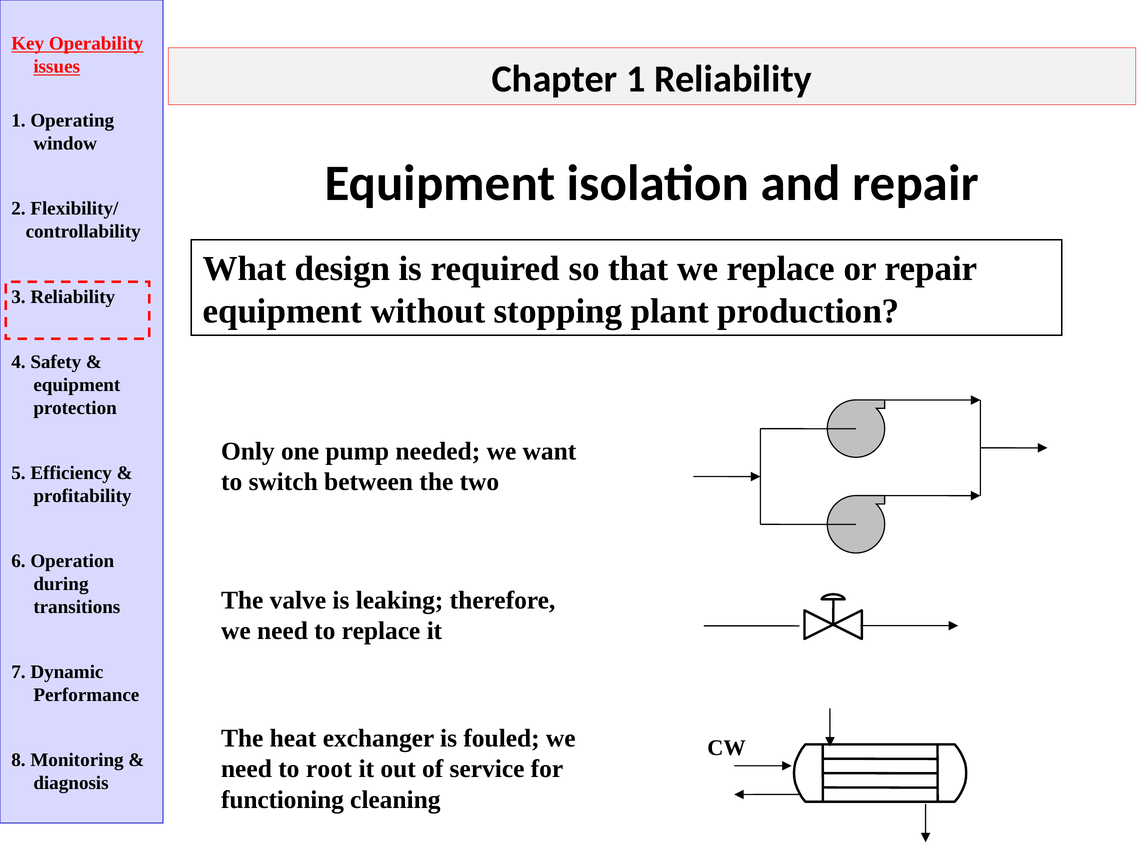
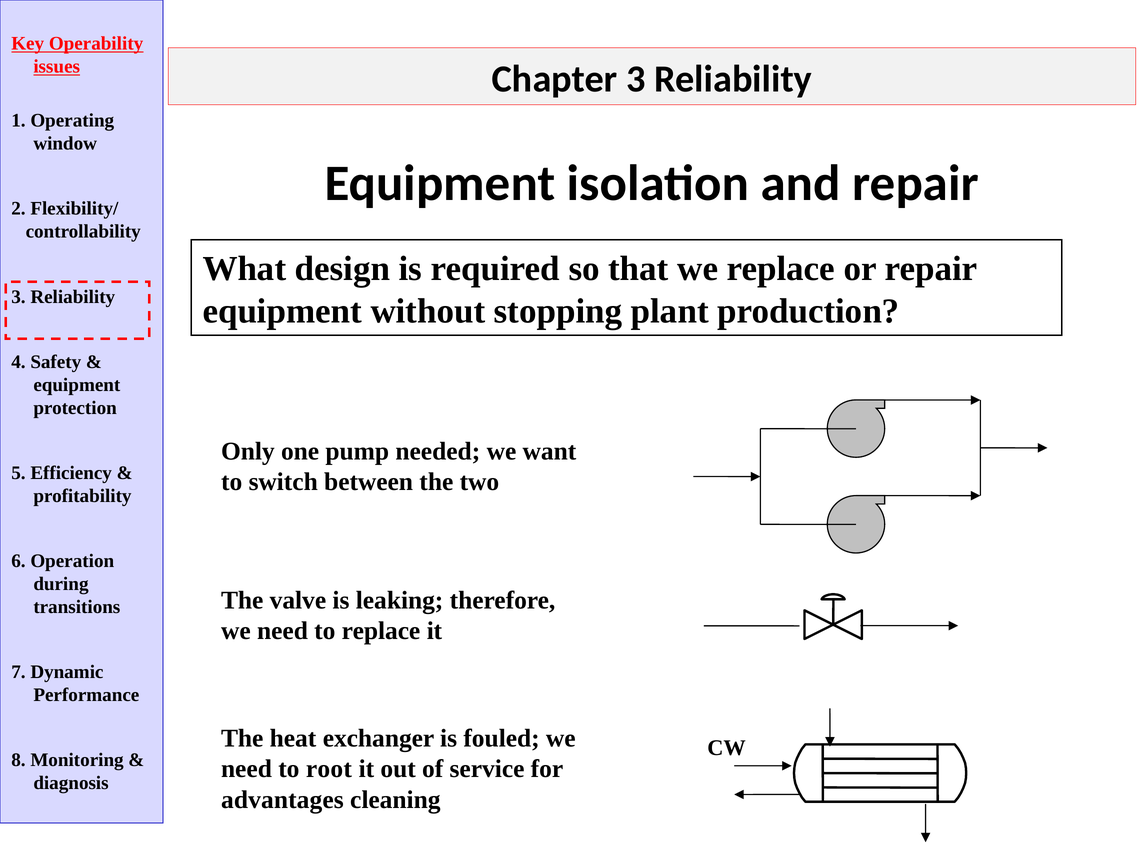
Chapter 1: 1 -> 3
functioning: functioning -> advantages
